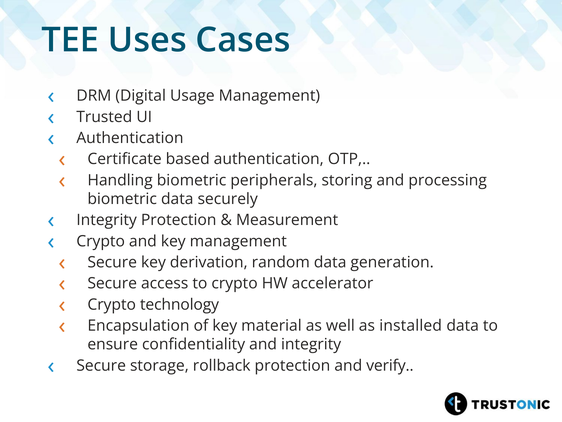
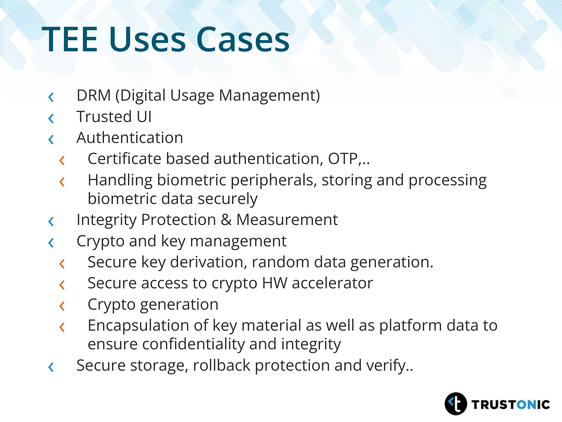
Crypto technology: technology -> generation
installed: installed -> platform
